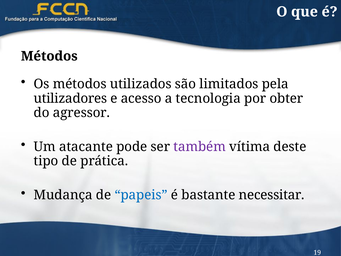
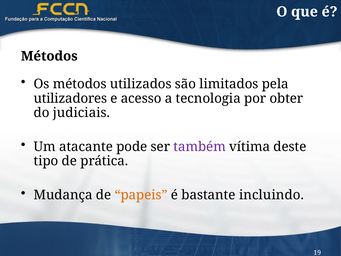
agressor: agressor -> judiciais
papeis colour: blue -> orange
necessitar: necessitar -> incluindo
